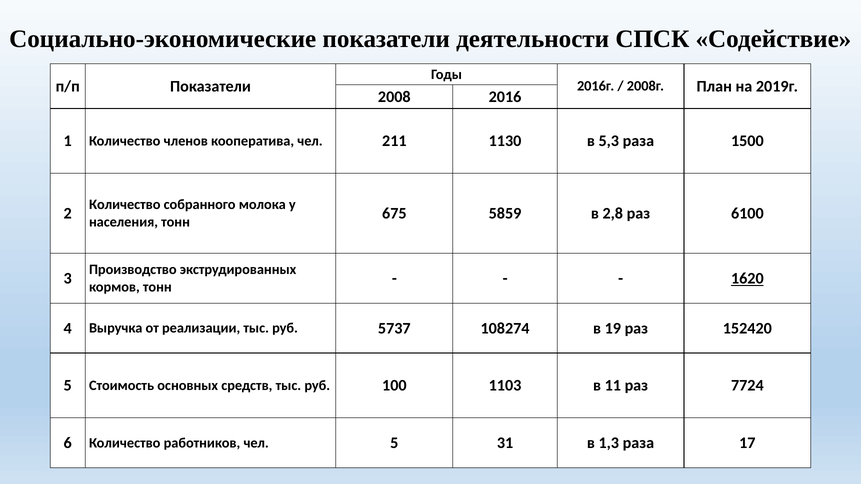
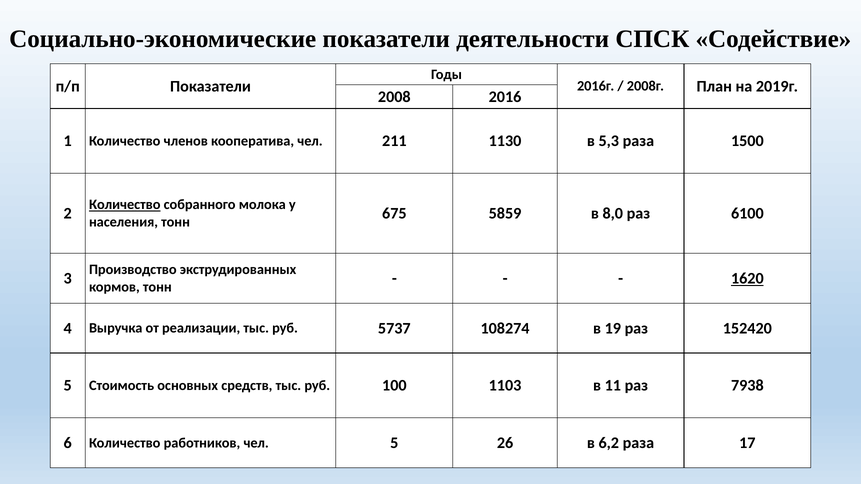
Количество at (125, 205) underline: none -> present
2,8: 2,8 -> 8,0
7724: 7724 -> 7938
31: 31 -> 26
1,3: 1,3 -> 6,2
